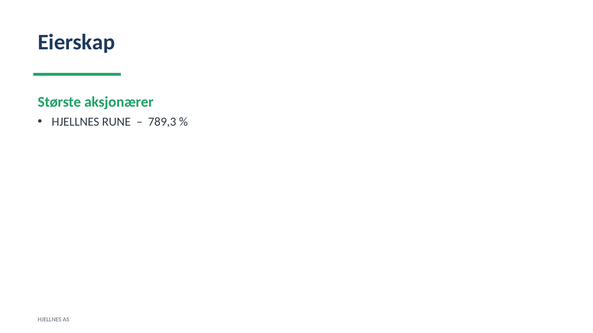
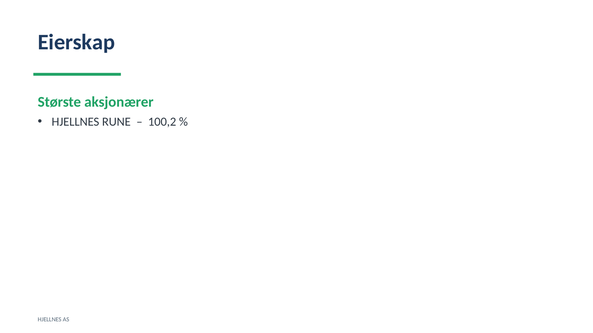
789,3: 789,3 -> 100,2
